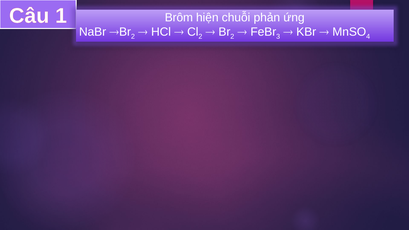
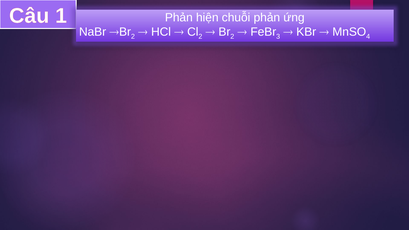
1 Brôm: Brôm -> Phản
